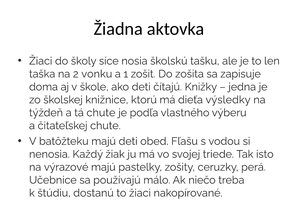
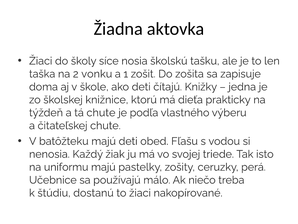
výsledky: výsledky -> prakticky
výrazové: výrazové -> uniformu
